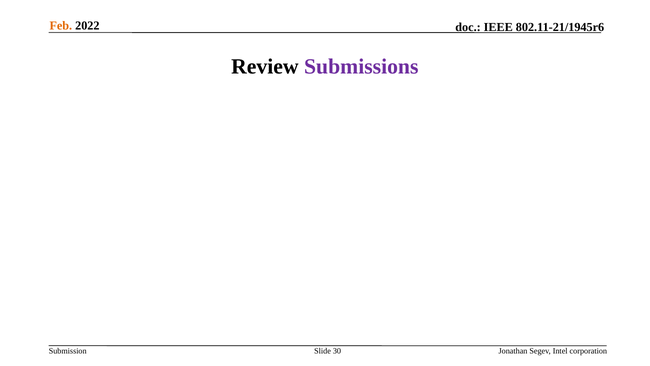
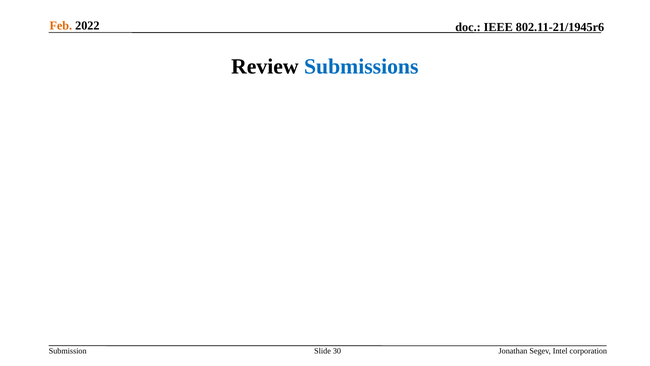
Submissions colour: purple -> blue
